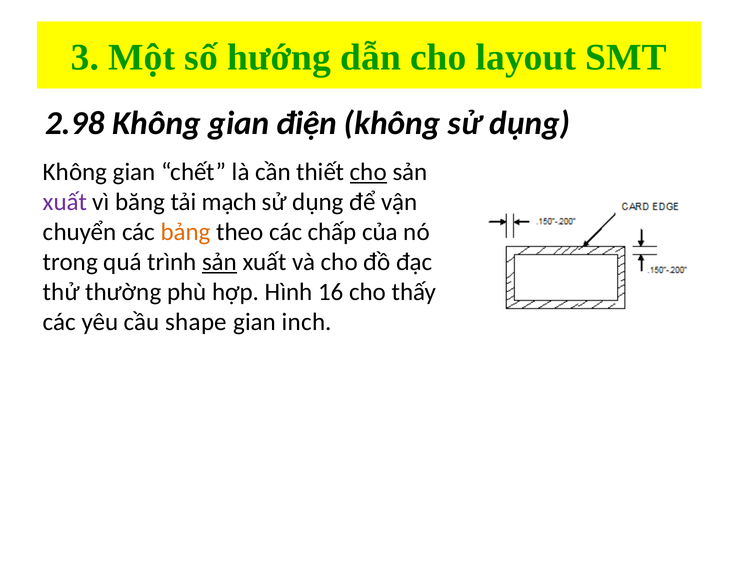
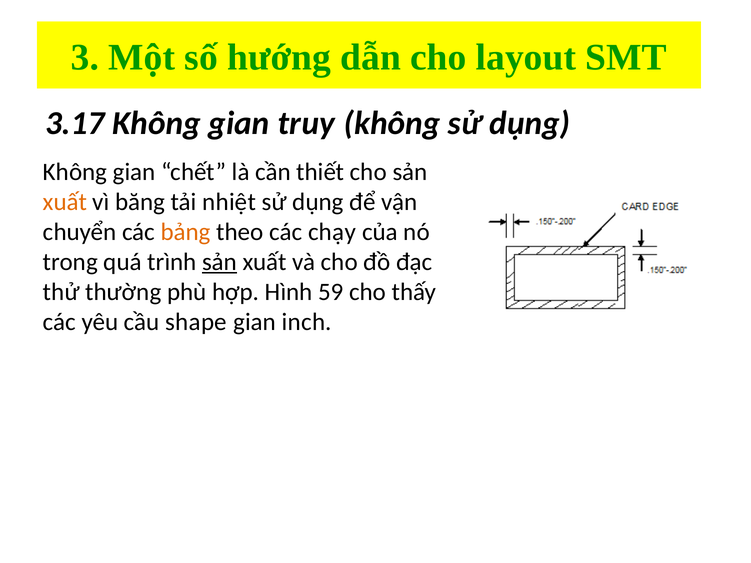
2.98: 2.98 -> 3.17
điện: điện -> truy
cho at (368, 172) underline: present -> none
xuất at (65, 202) colour: purple -> orange
mạch: mạch -> nhiệt
chấp: chấp -> chạy
16: 16 -> 59
